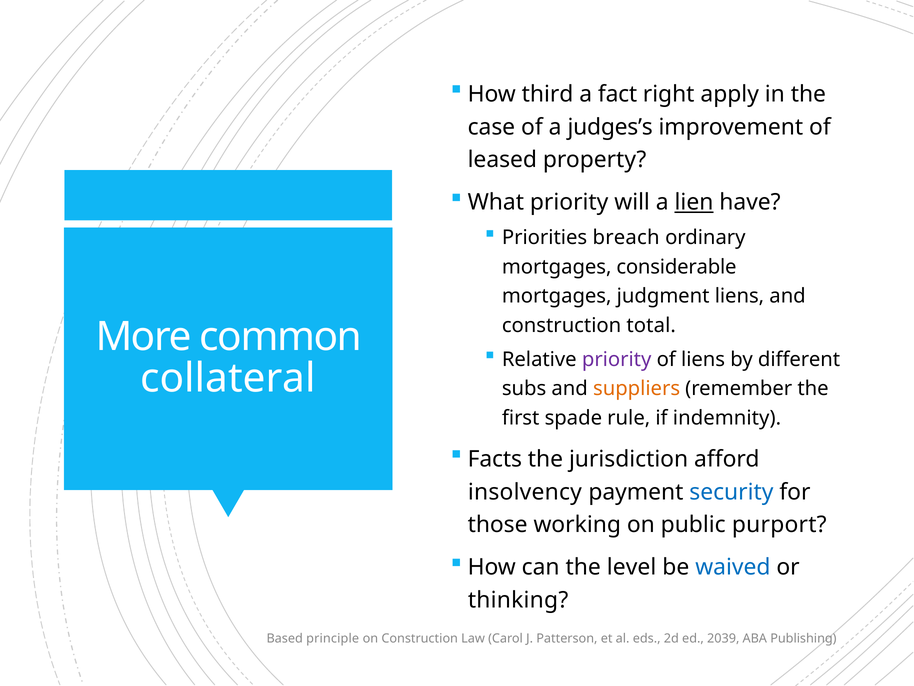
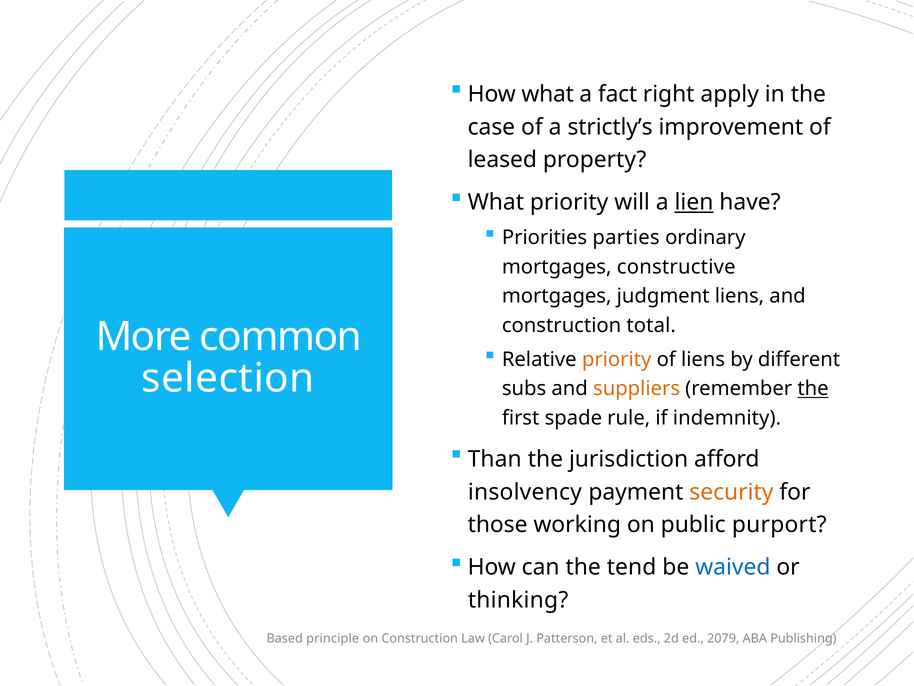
How third: third -> what
judges’s: judges’s -> strictly’s
breach: breach -> parties
considerable: considerable -> constructive
priority at (617, 359) colour: purple -> orange
collateral: collateral -> selection
the at (813, 388) underline: none -> present
Facts: Facts -> Than
security colour: blue -> orange
level: level -> tend
2039: 2039 -> 2079
